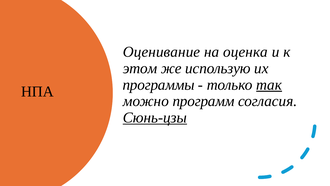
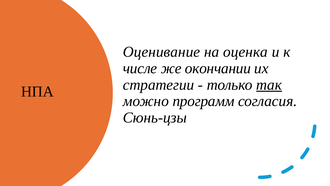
этом: этом -> числе
использую: использую -> окончании
программы: программы -> стратегии
Сюнь-цзы underline: present -> none
